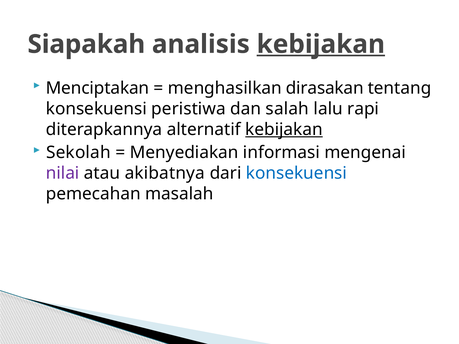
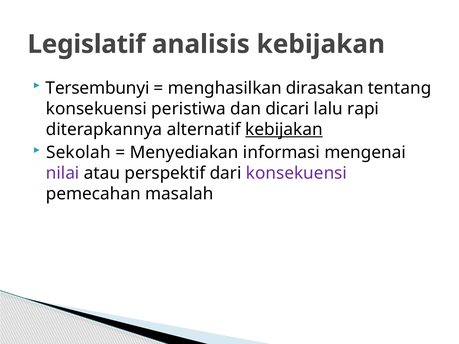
Siapakah: Siapakah -> Legislatif
kebijakan at (321, 44) underline: present -> none
Menciptakan: Menciptakan -> Tersembunyi
salah: salah -> dicari
akibatnya: akibatnya -> perspektif
konsekuensi at (296, 173) colour: blue -> purple
